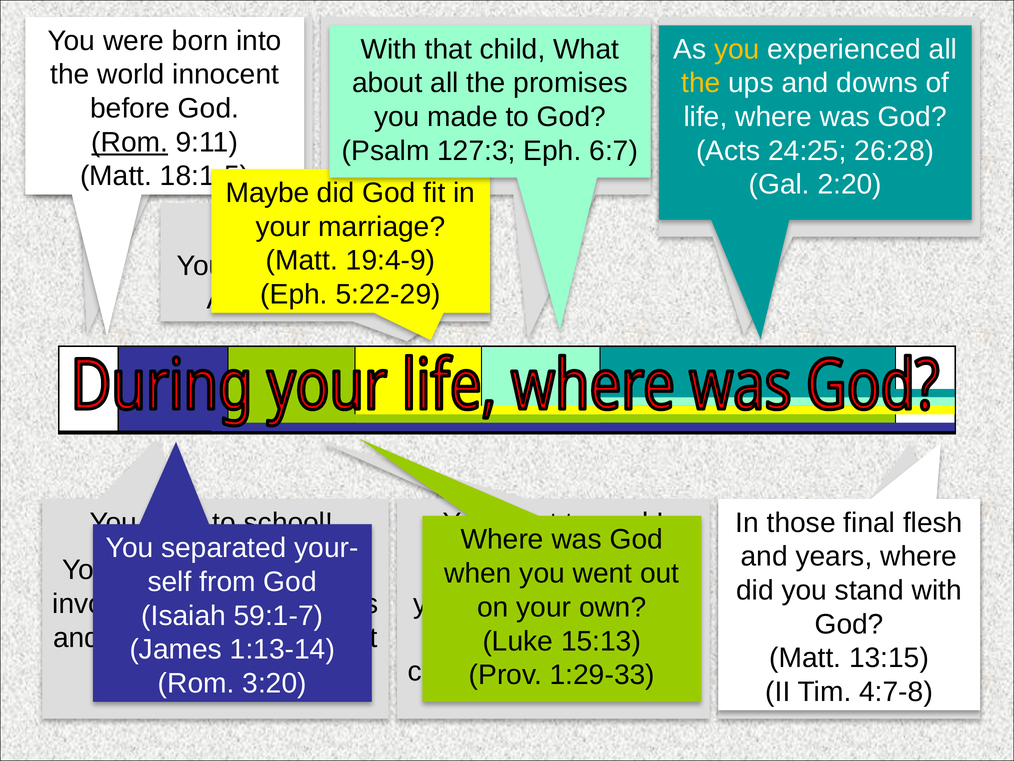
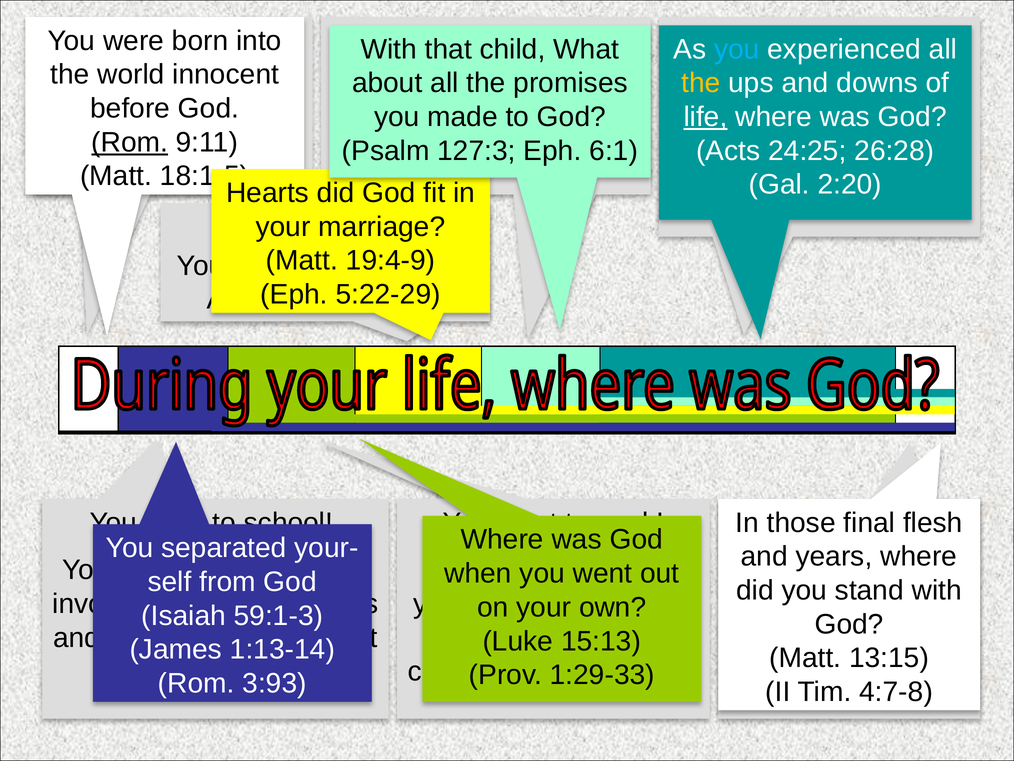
you at (737, 49) colour: yellow -> light blue
life at (706, 117) underline: none -> present
6:7: 6:7 -> 6:1
Maybe at (268, 193): Maybe -> Hearts
59:1-7: 59:1-7 -> 59:1-3
3:20: 3:20 -> 3:93
